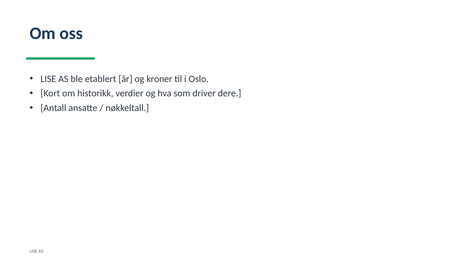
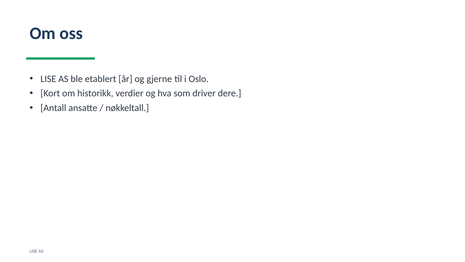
kroner: kroner -> gjerne
